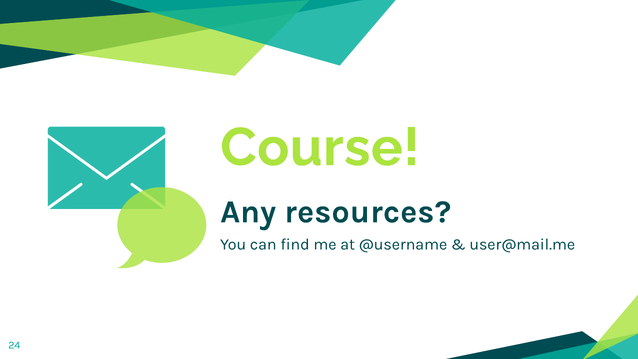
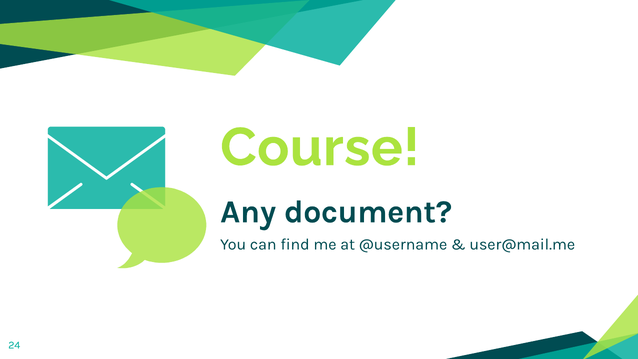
resources: resources -> document
